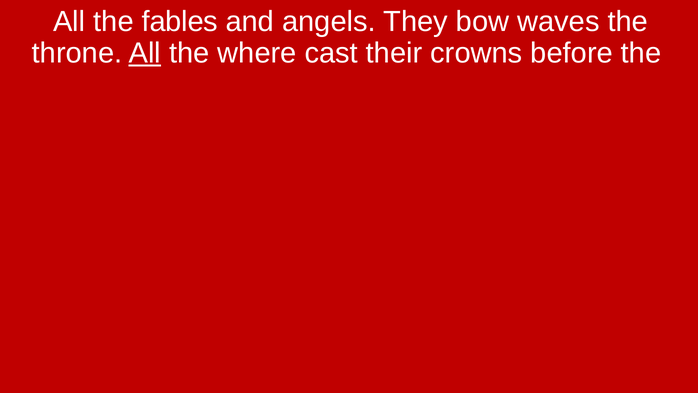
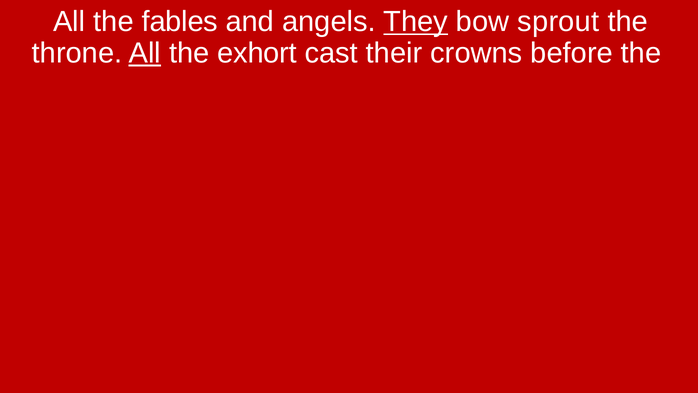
They underline: none -> present
waves: waves -> sprout
where: where -> exhort
